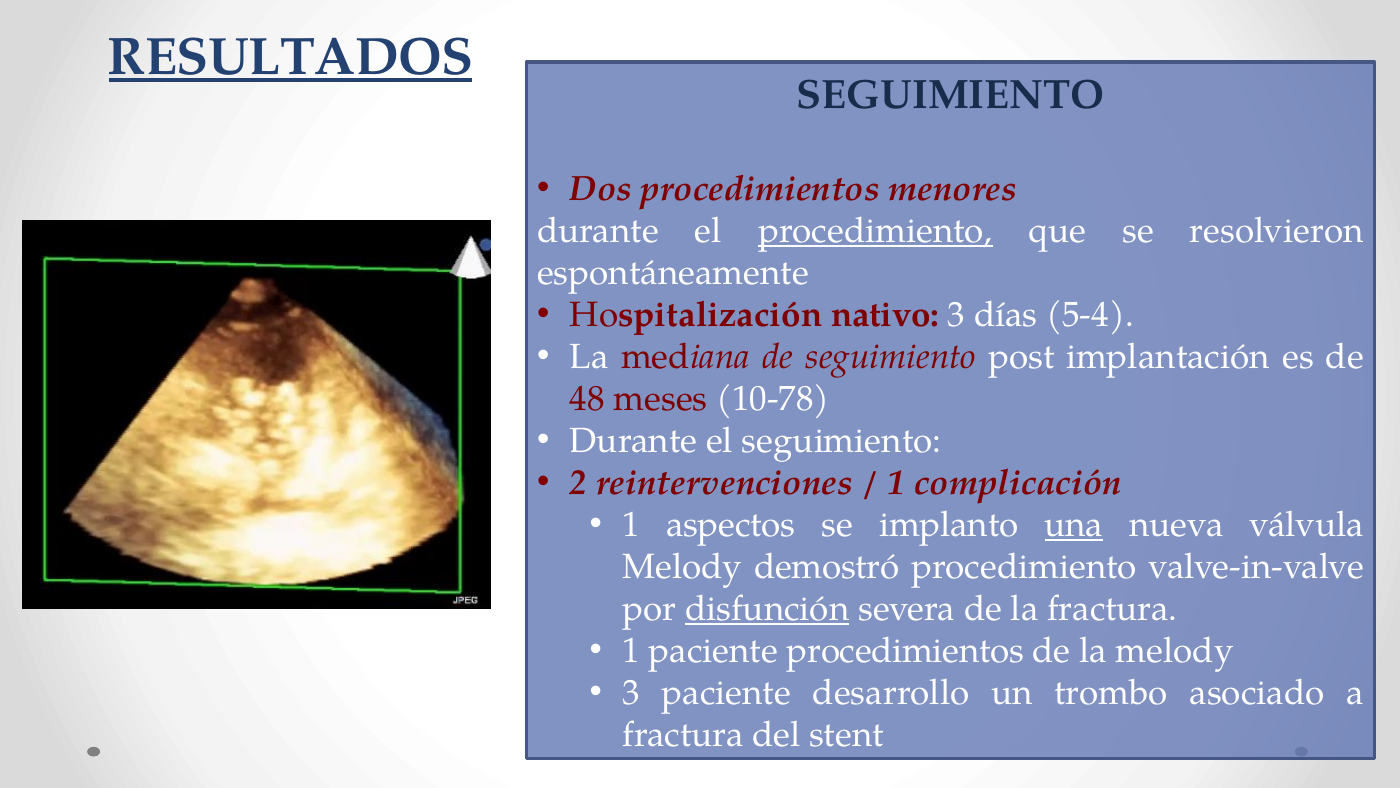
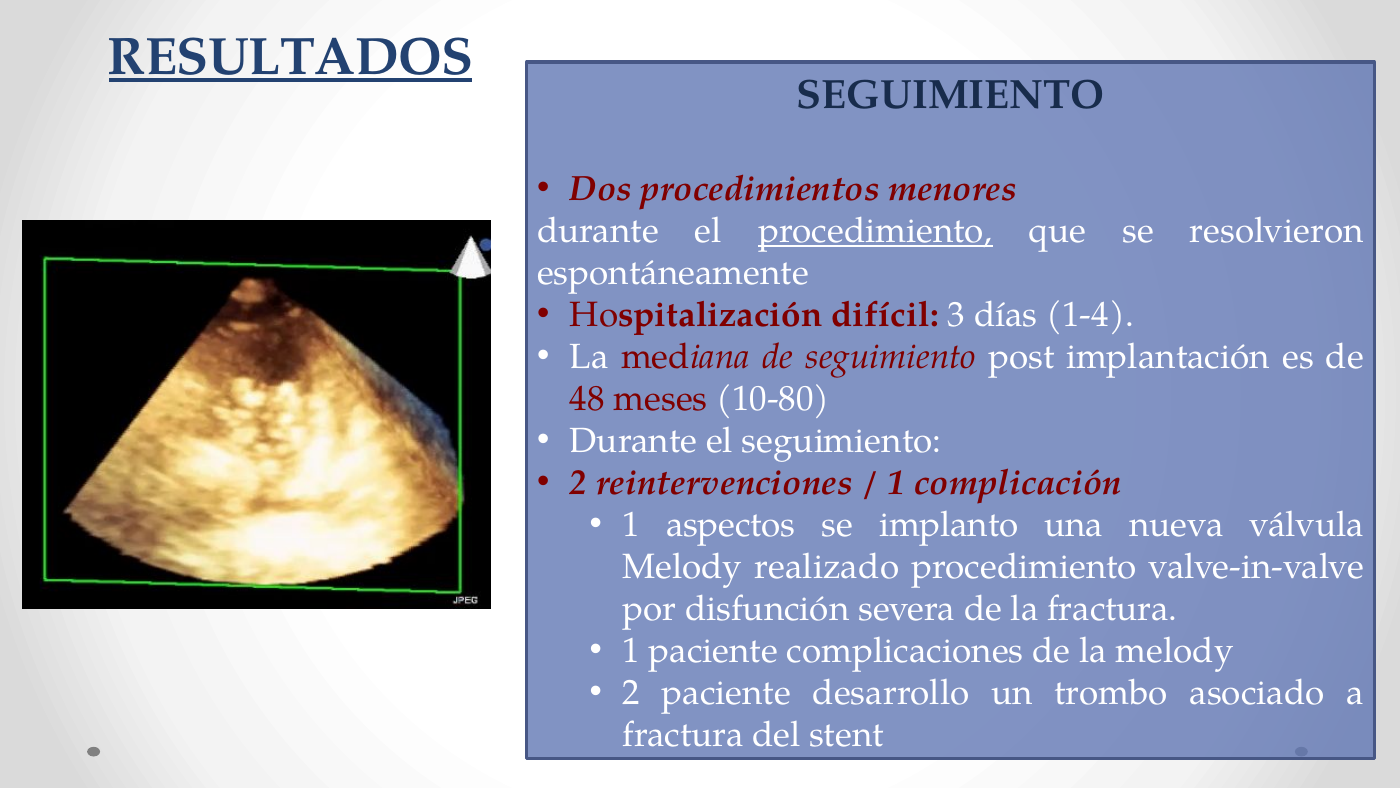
nativo: nativo -> difícil
5-4: 5-4 -> 1-4
10-78: 10-78 -> 10-80
una underline: present -> none
demostró: demostró -> realizado
disfunción underline: present -> none
paciente procedimientos: procedimientos -> complicaciones
3 at (631, 693): 3 -> 2
